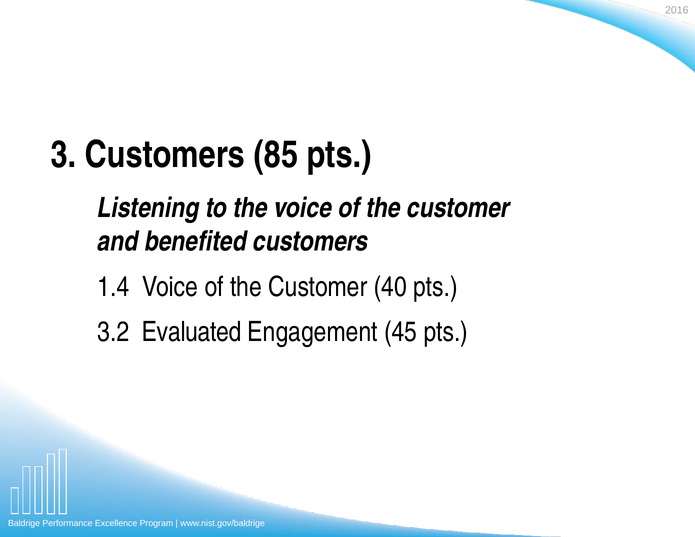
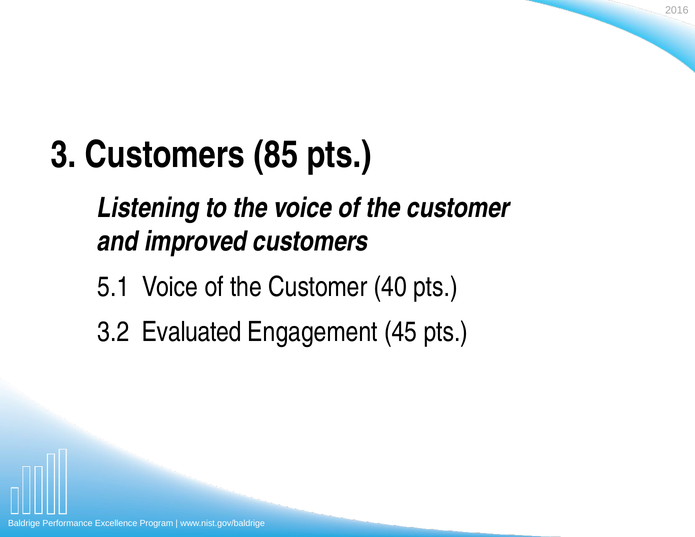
benefited: benefited -> improved
1.4: 1.4 -> 5.1
